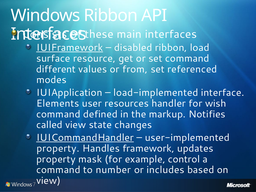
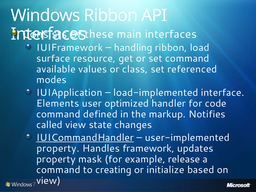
IUIFramework underline: present -> none
disabled: disabled -> handling
different: different -> available
from: from -> class
resources: resources -> optimized
wish: wish -> code
control: control -> release
number: number -> creating
includes: includes -> initialize
